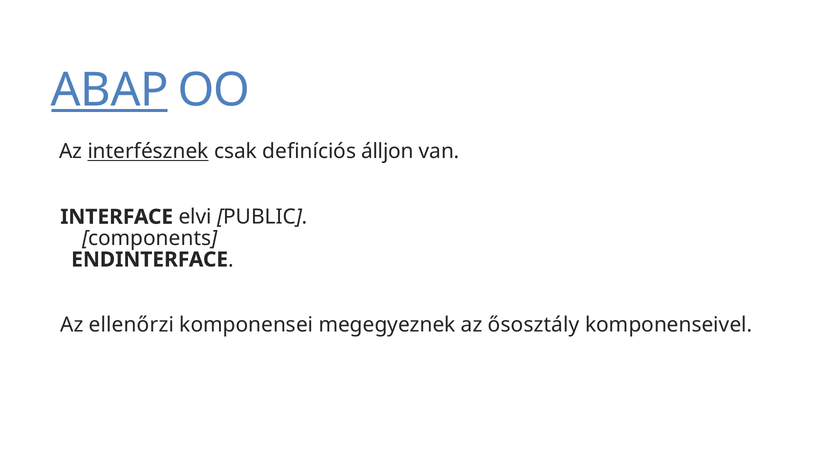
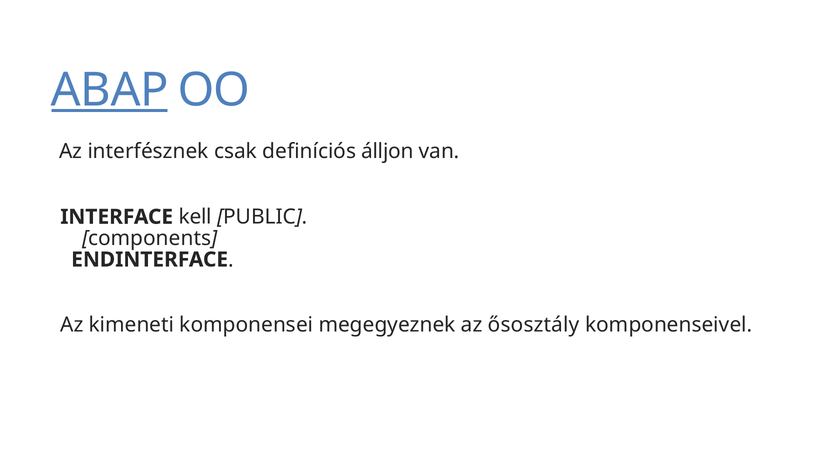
interfésznek underline: present -> none
elvi: elvi -> kell
ellenőrzi: ellenőrzi -> kimeneti
